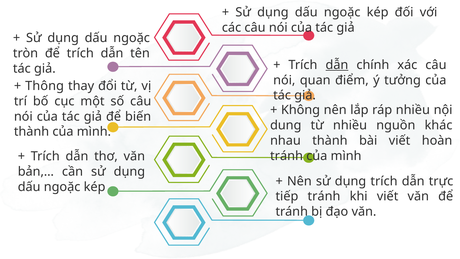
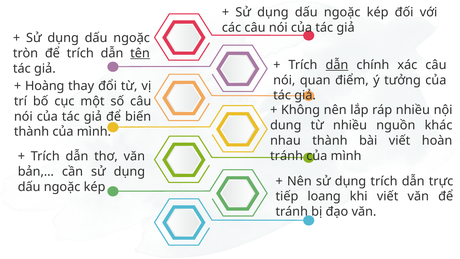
tên underline: none -> present
Thông: Thông -> Hoàng
tiếp tránh: tránh -> loang
